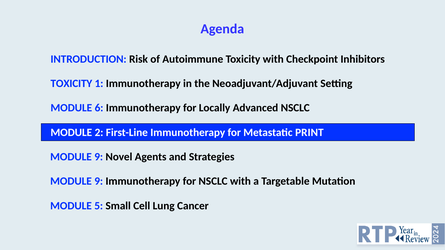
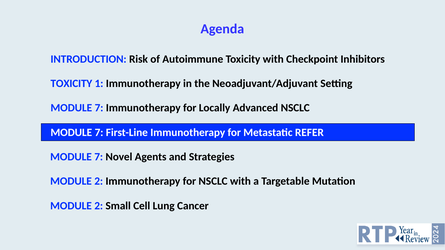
6 at (99, 108): 6 -> 7
2 at (99, 133): 2 -> 7
PRINT: PRINT -> REFER
9 at (99, 157): 9 -> 7
9 at (99, 182): 9 -> 2
5 at (99, 206): 5 -> 2
